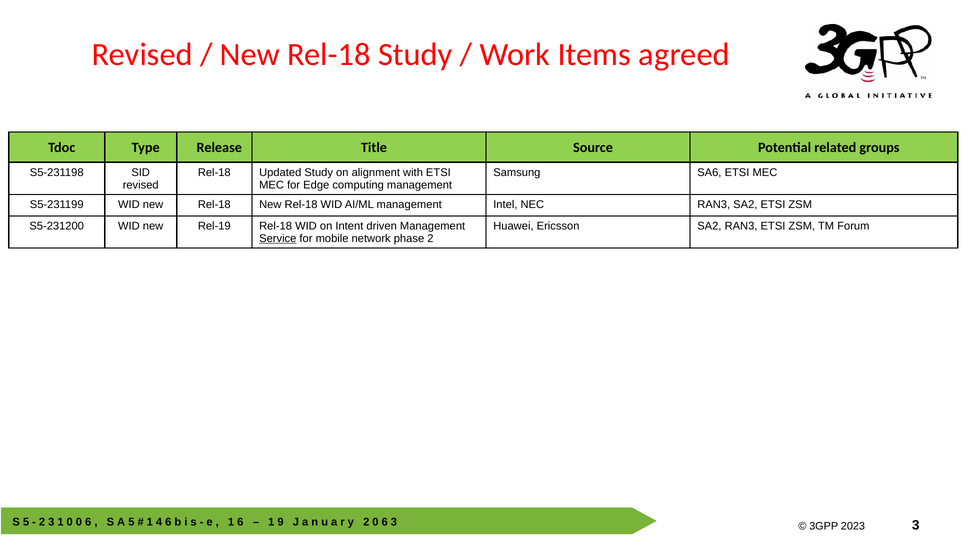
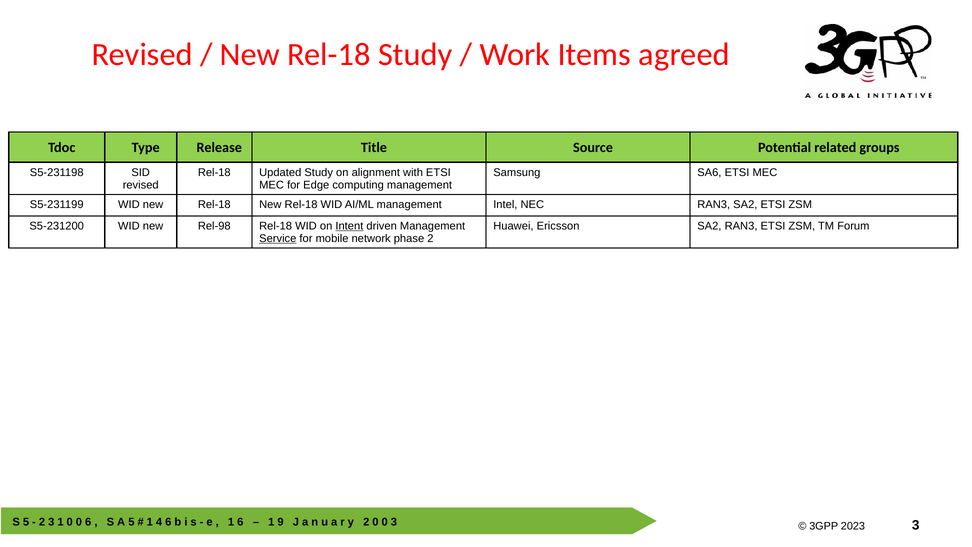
Rel-19: Rel-19 -> Rel-98
Intent underline: none -> present
6 at (385, 522): 6 -> 0
